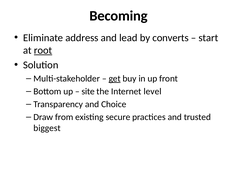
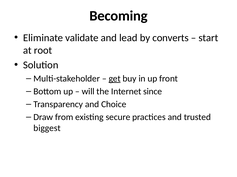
address: address -> validate
root underline: present -> none
site: site -> will
level: level -> since
